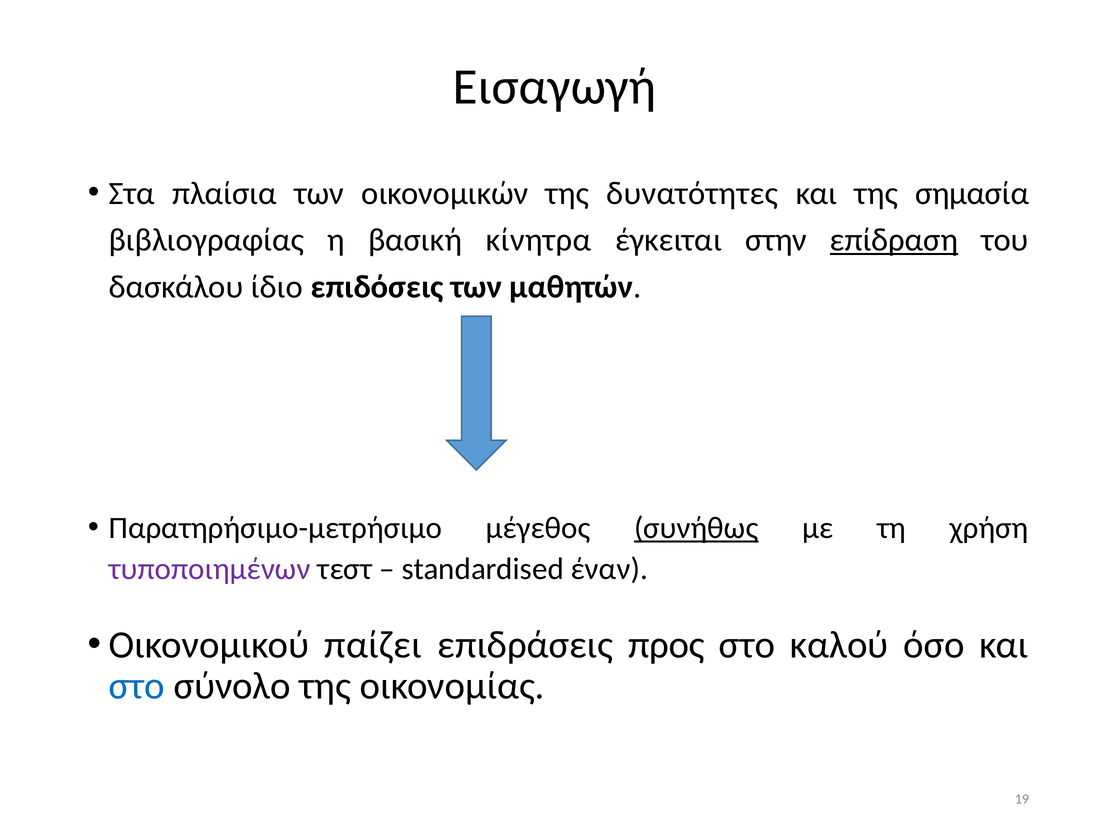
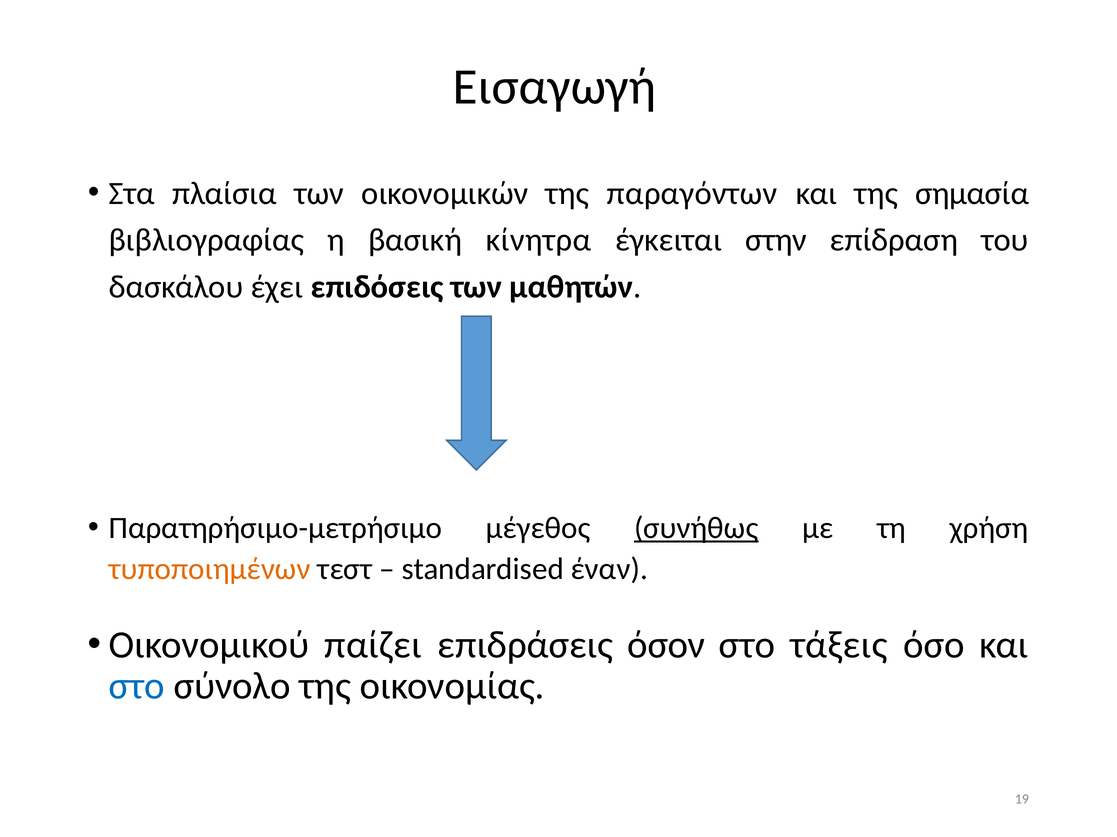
δυνατότητες: δυνατότητες -> παραγόντων
επίδραση underline: present -> none
ίδιο: ίδιο -> έχει
τυποποιημένων colour: purple -> orange
προς: προς -> όσον
καλού: καλού -> τάξεις
